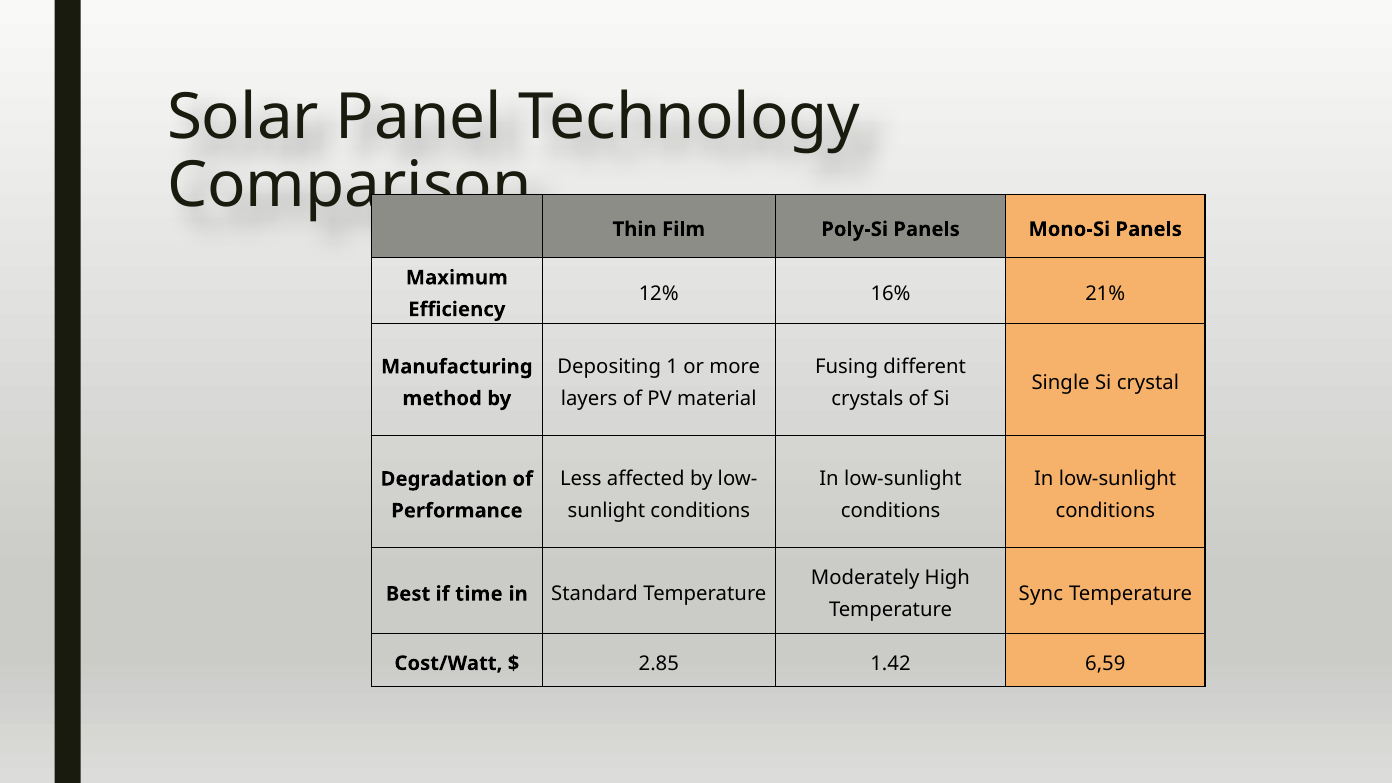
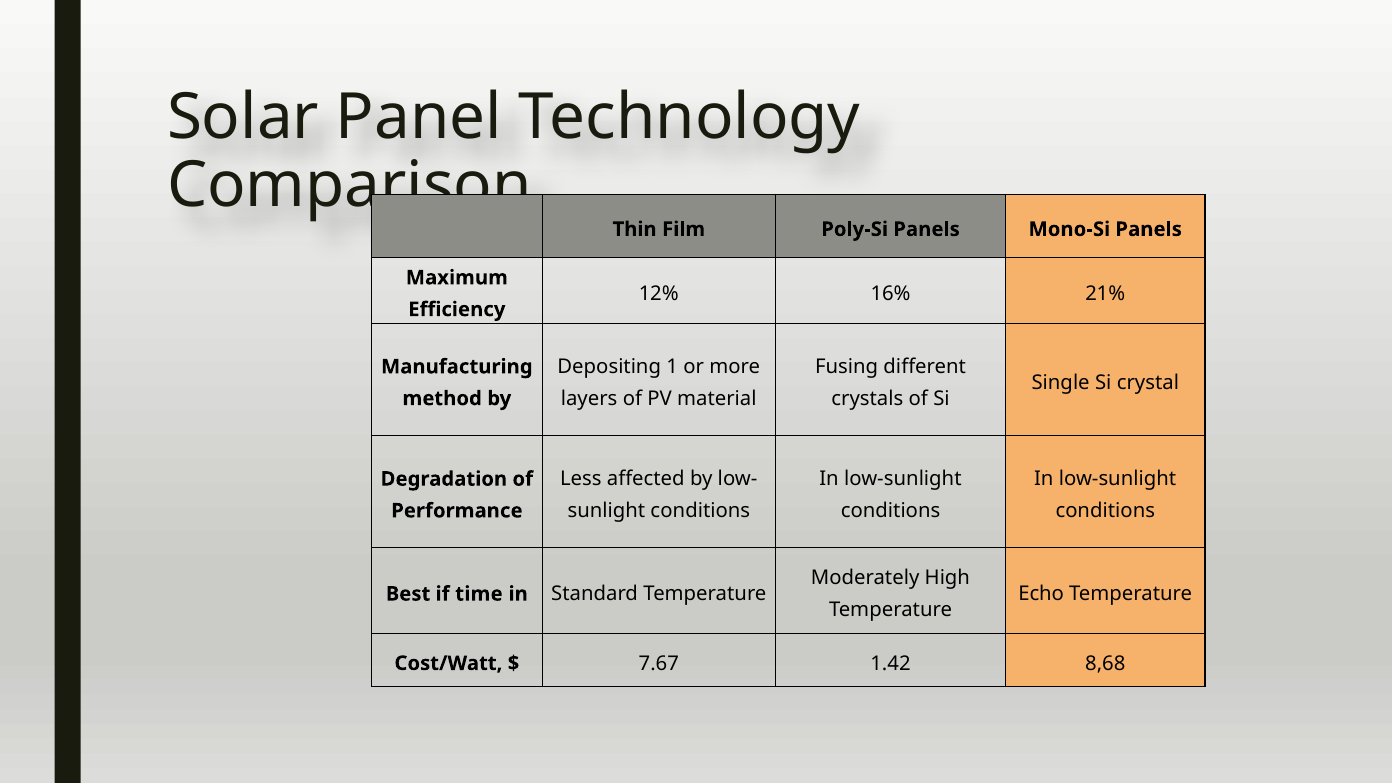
Sync: Sync -> Echo
2.85: 2.85 -> 7.67
6,59: 6,59 -> 8,68
